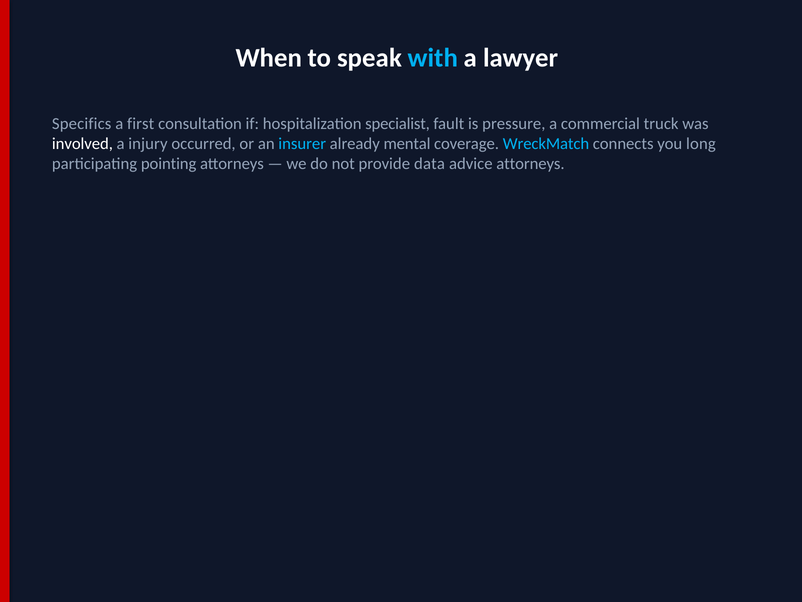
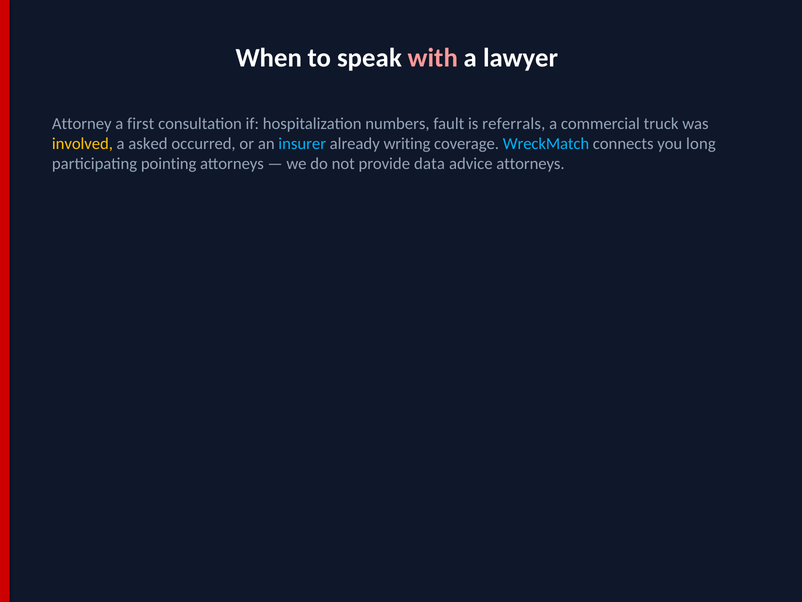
with colour: light blue -> pink
Specifics: Specifics -> Attorney
specialist: specialist -> numbers
pressure: pressure -> referrals
involved colour: white -> yellow
injury: injury -> asked
mental: mental -> writing
